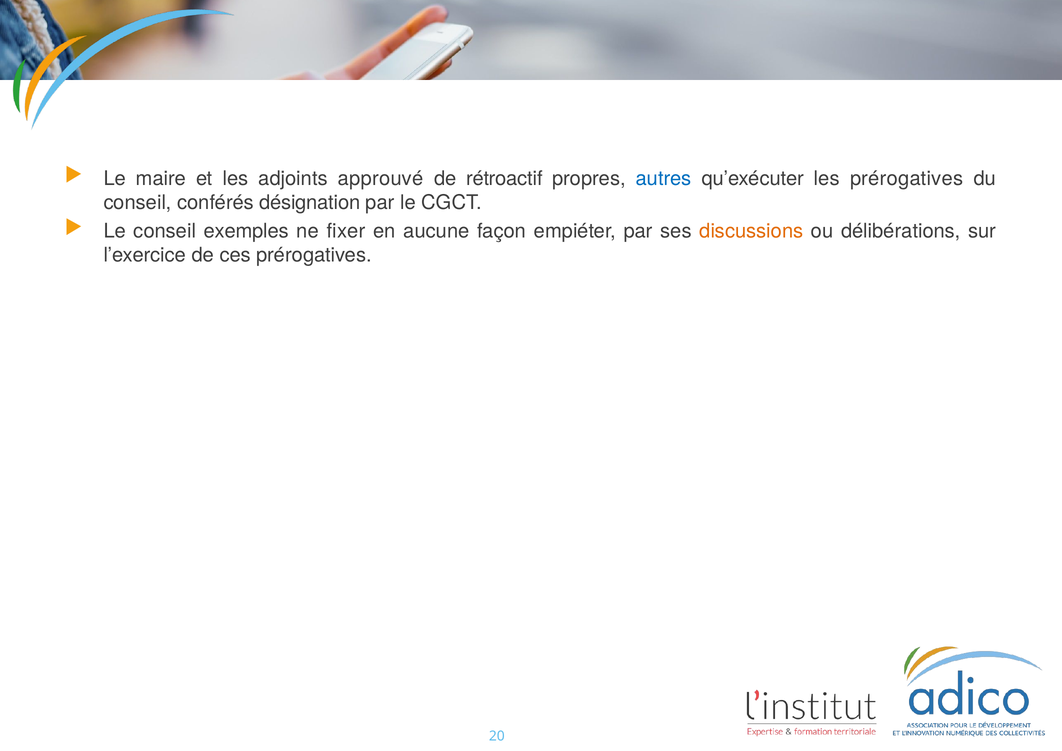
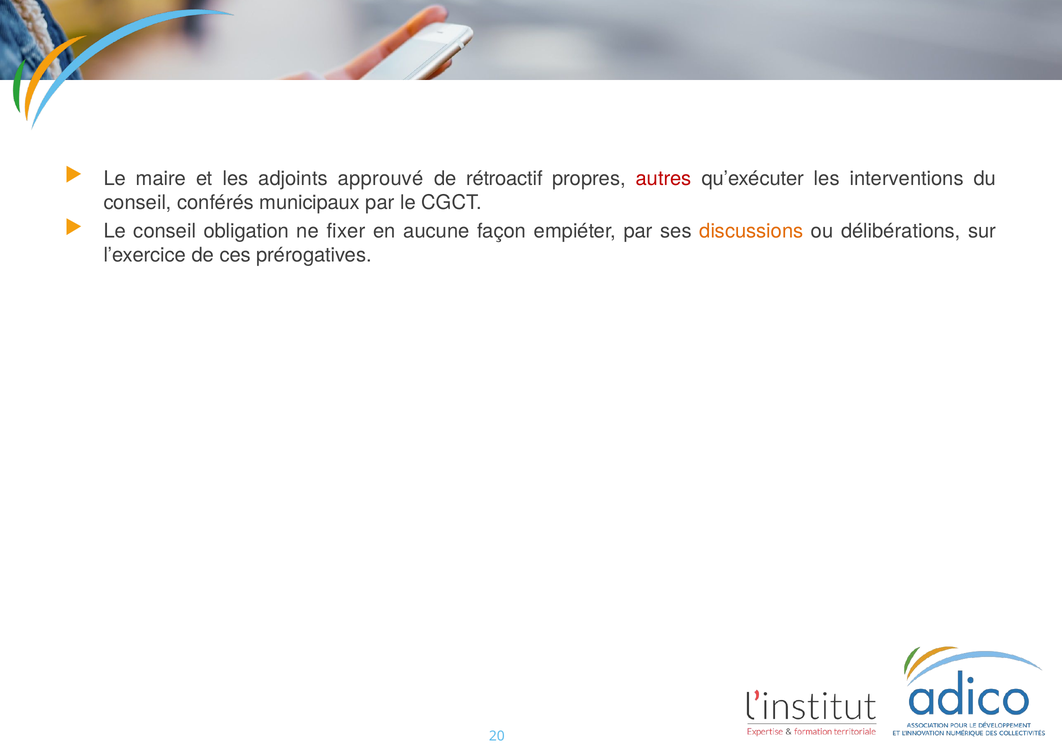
autres colour: blue -> red
les prérogatives: prérogatives -> interventions
désignation: désignation -> municipaux
exemples: exemples -> obligation
